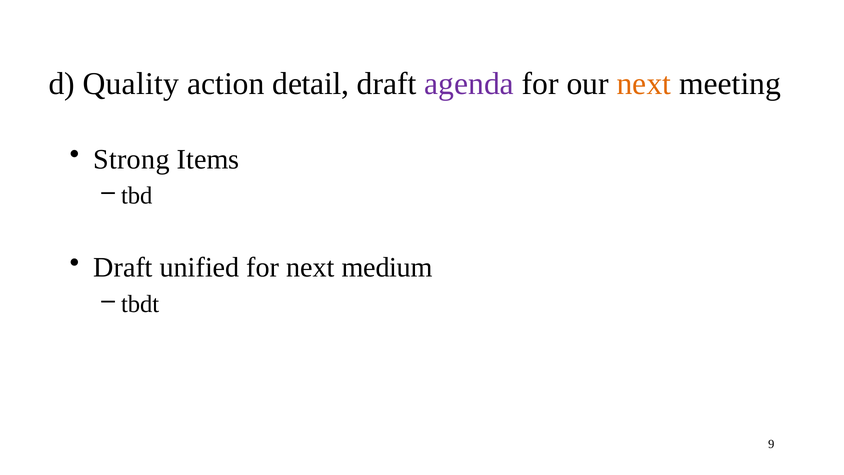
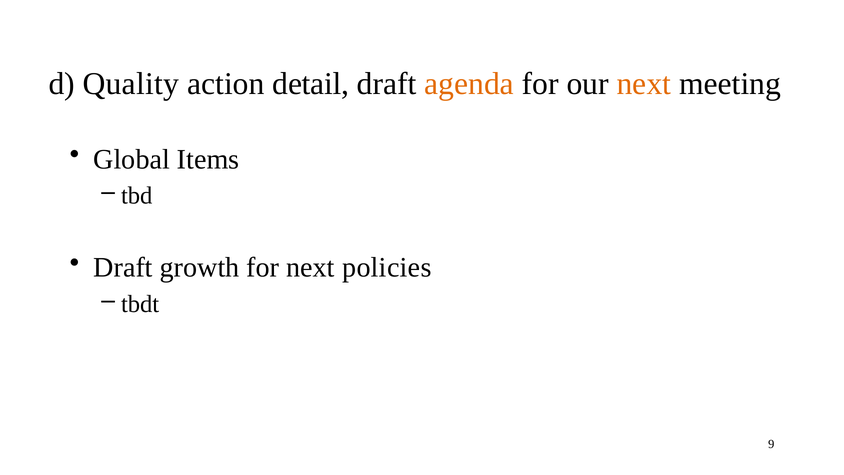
agenda colour: purple -> orange
Strong: Strong -> Global
unified: unified -> growth
medium: medium -> policies
